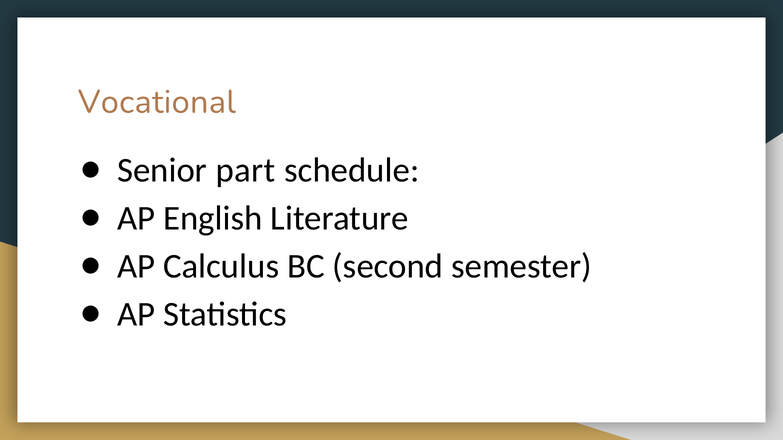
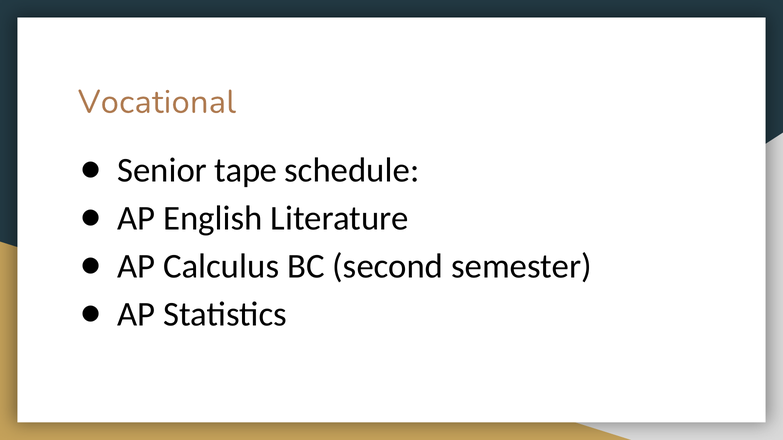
part: part -> tape
